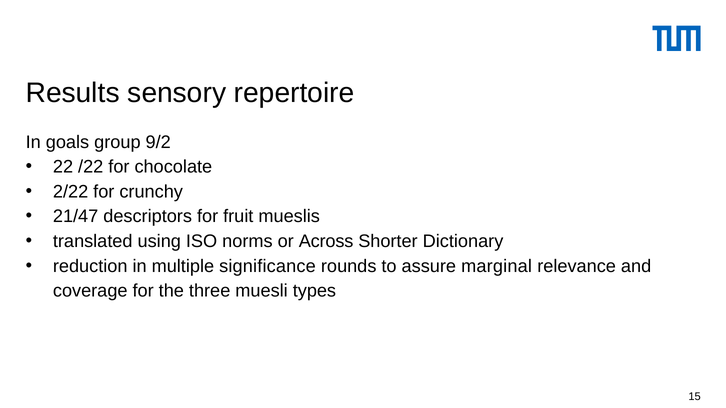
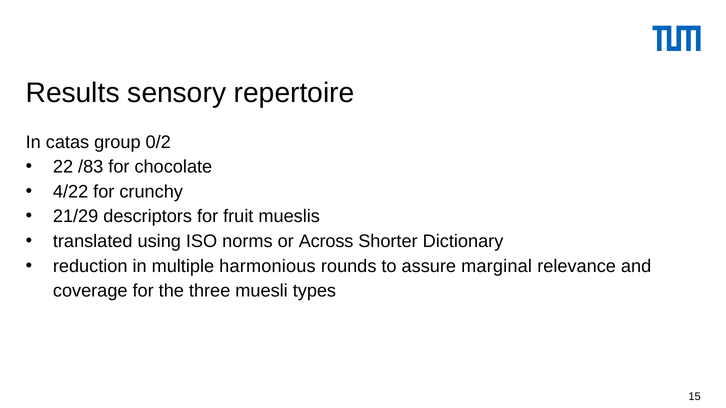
goals: goals -> catas
9/2: 9/2 -> 0/2
/22: /22 -> /83
2/22: 2/22 -> 4/22
21/47: 21/47 -> 21/29
significance: significance -> harmonious
